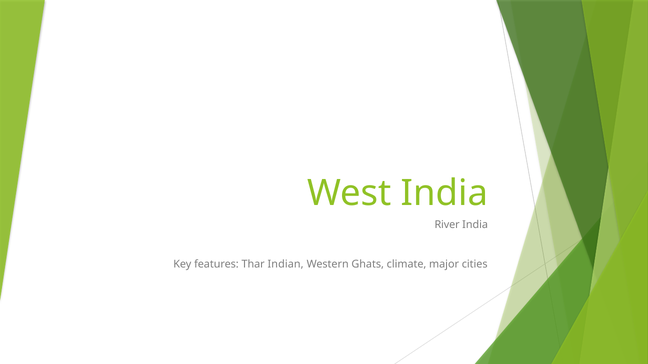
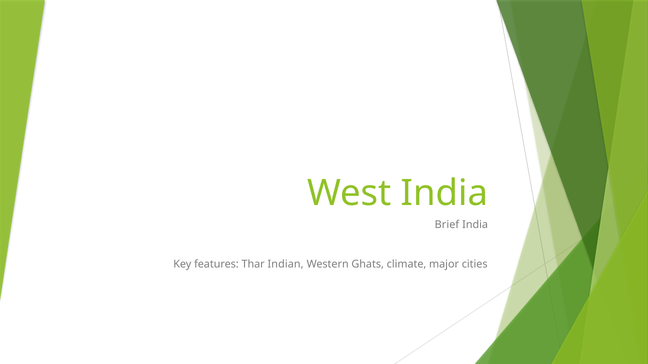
River: River -> Brief
